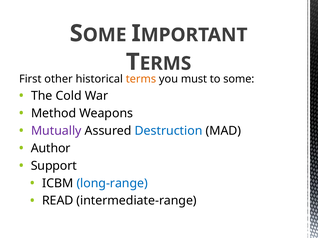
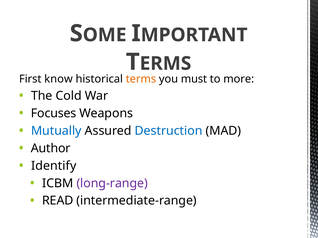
other: other -> know
some: some -> more
Method: Method -> Focuses
Mutually colour: purple -> blue
Support: Support -> Identify
long-range colour: blue -> purple
